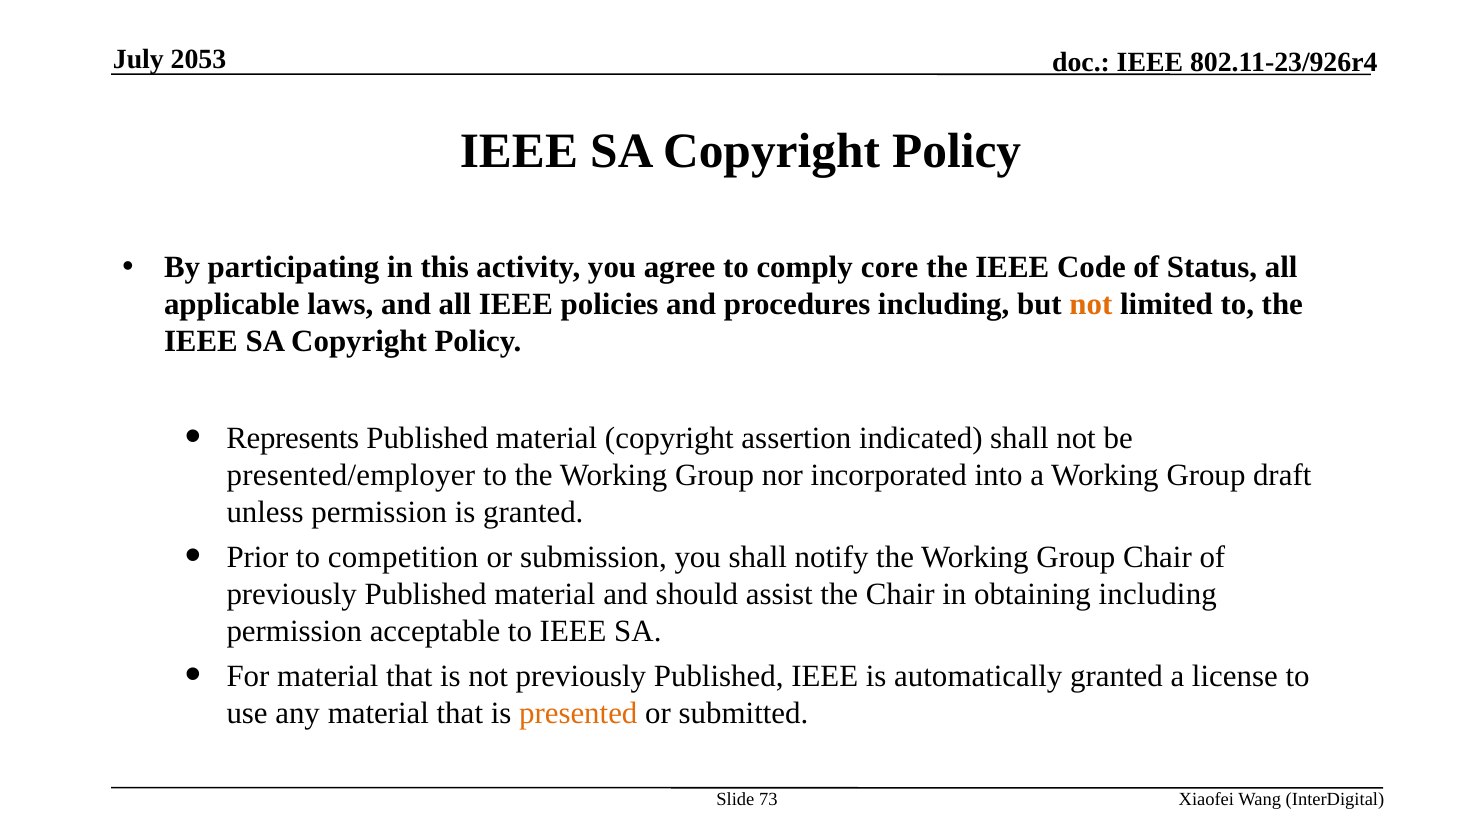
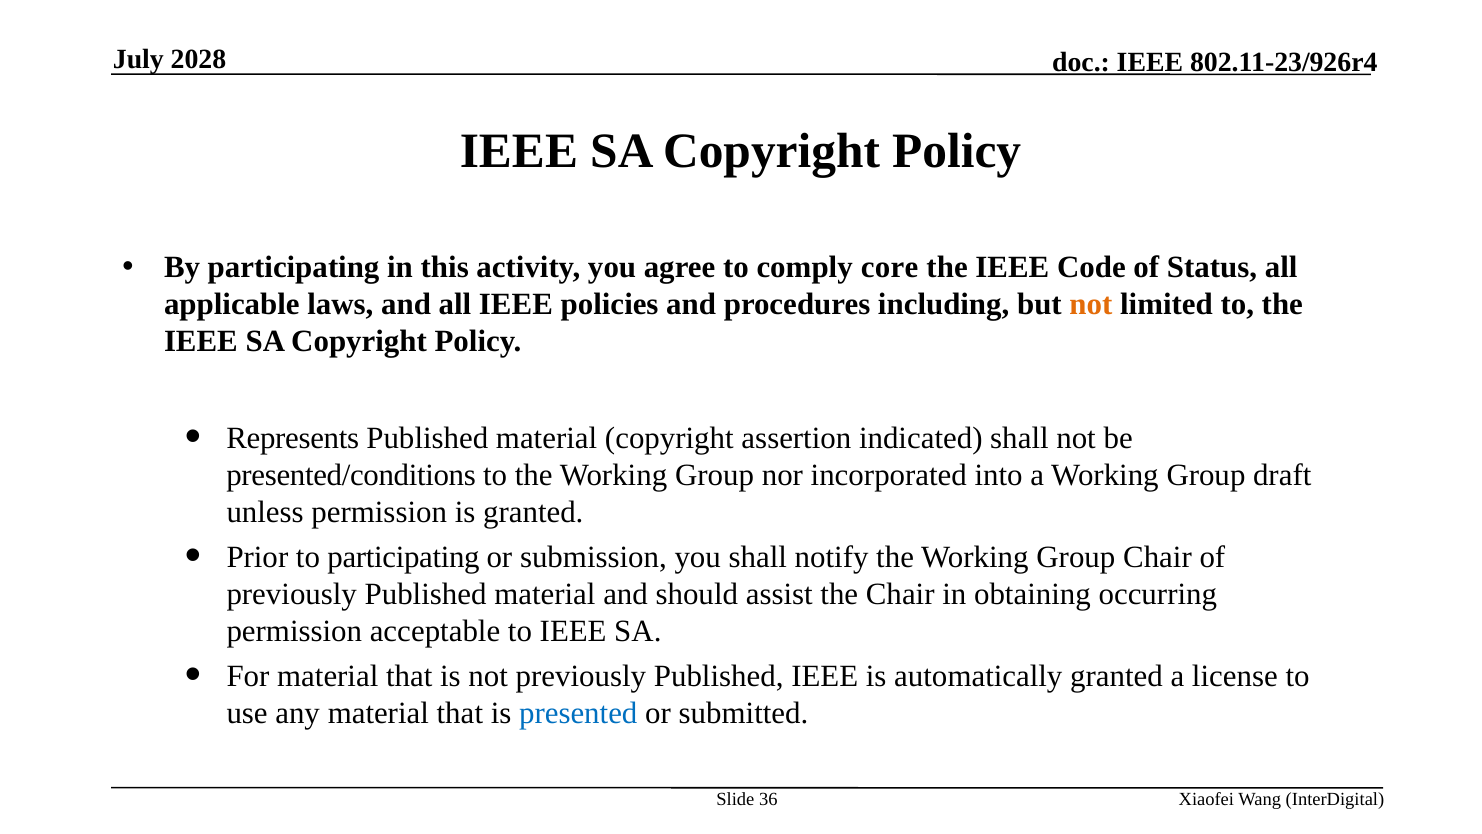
2053: 2053 -> 2028
presented/employer: presented/employer -> presented/conditions
to competition: competition -> participating
obtaining including: including -> occurring
presented colour: orange -> blue
73: 73 -> 36
